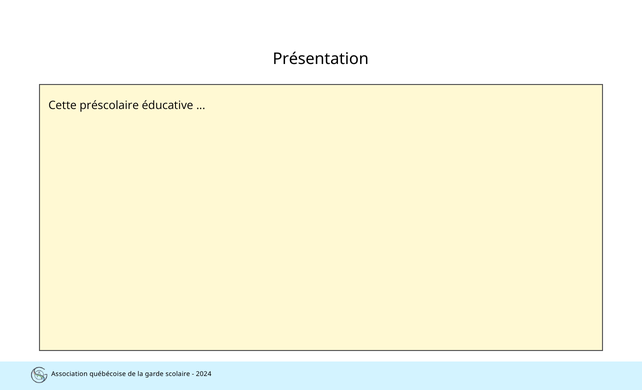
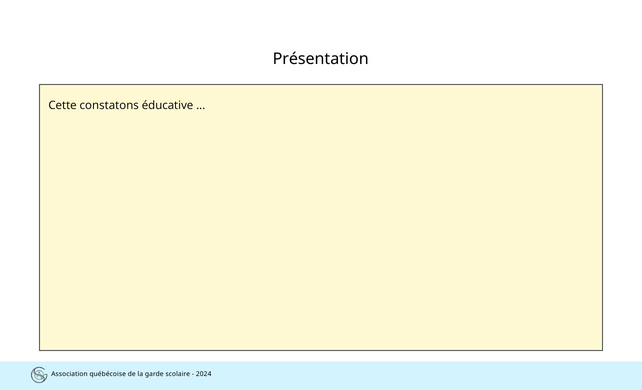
préscolaire: préscolaire -> constatons
